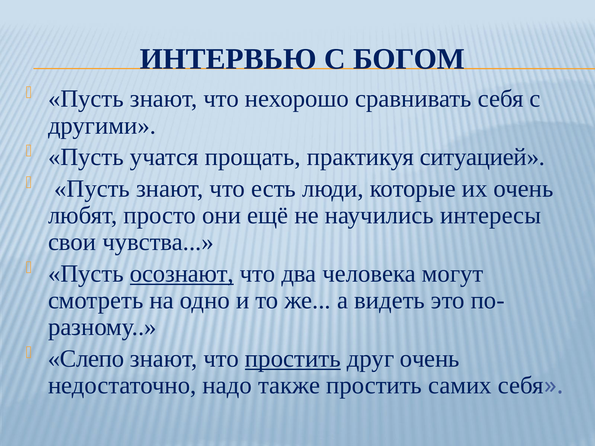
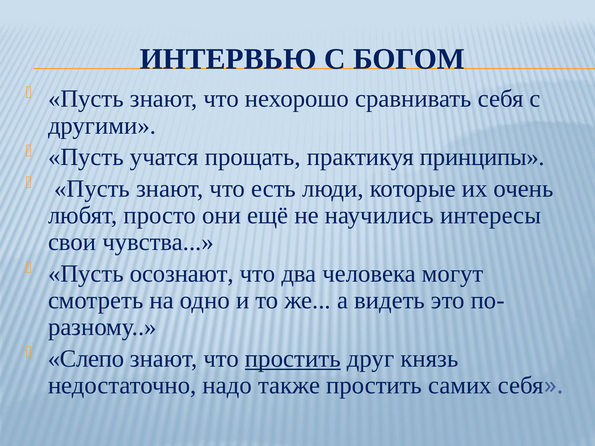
ситуацией: ситуацией -> принципы
осознают underline: present -> none
друг очень: очень -> князь
